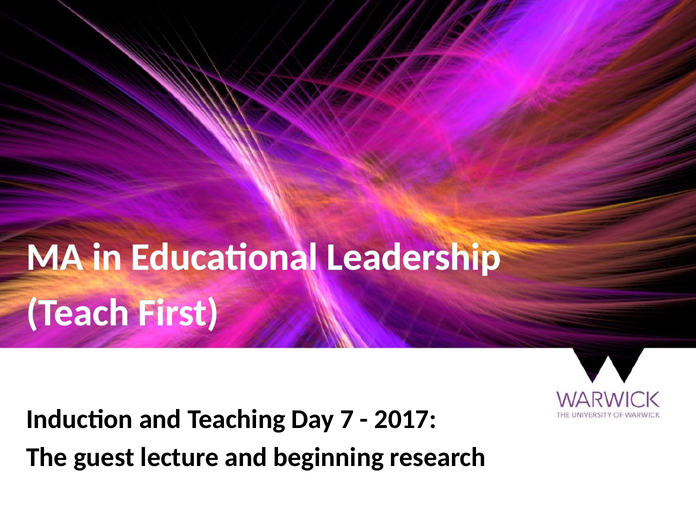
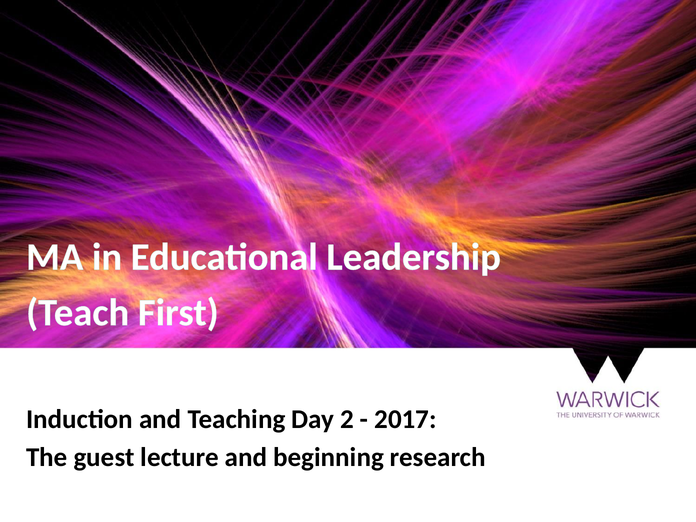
7: 7 -> 2
